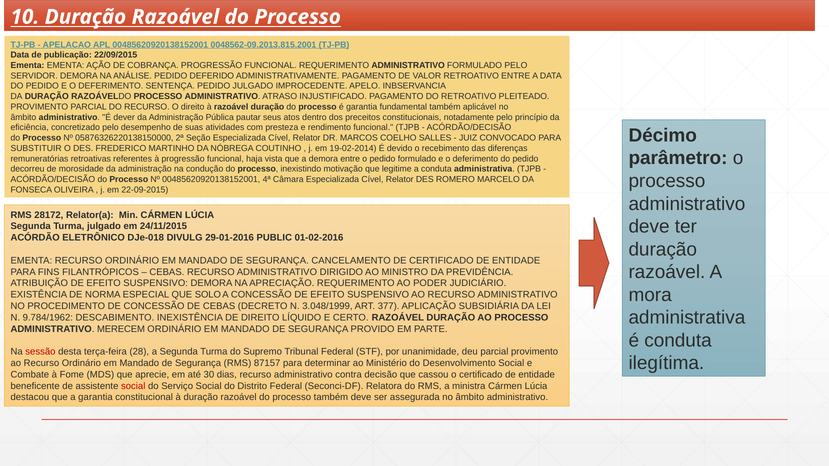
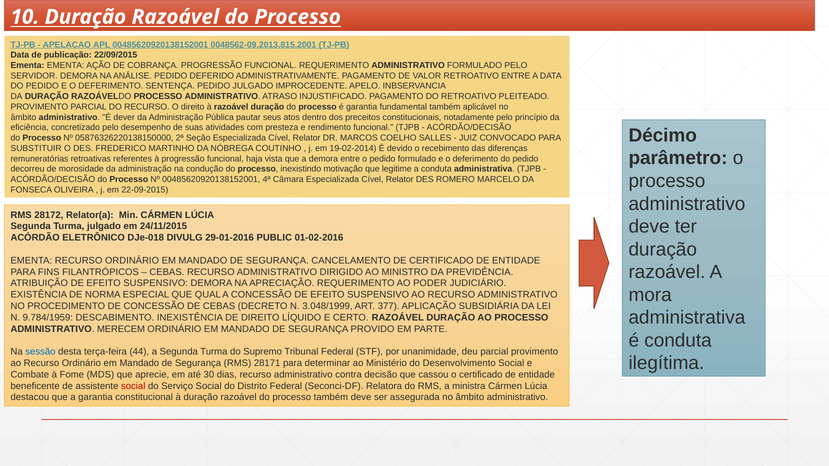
SOLO: SOLO -> QUAL
9.784/1962: 9.784/1962 -> 9.784/1959
sessão colour: red -> blue
28: 28 -> 44
87157: 87157 -> 28171
